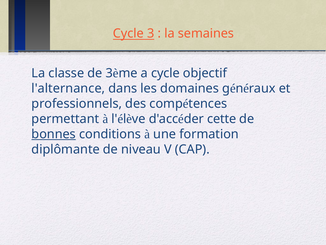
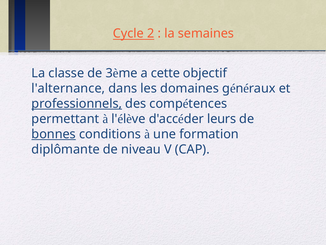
Cycle 3: 3 -> 2
a cycle: cycle -> cette
professionnels underline: none -> present
cette: cette -> leurs
